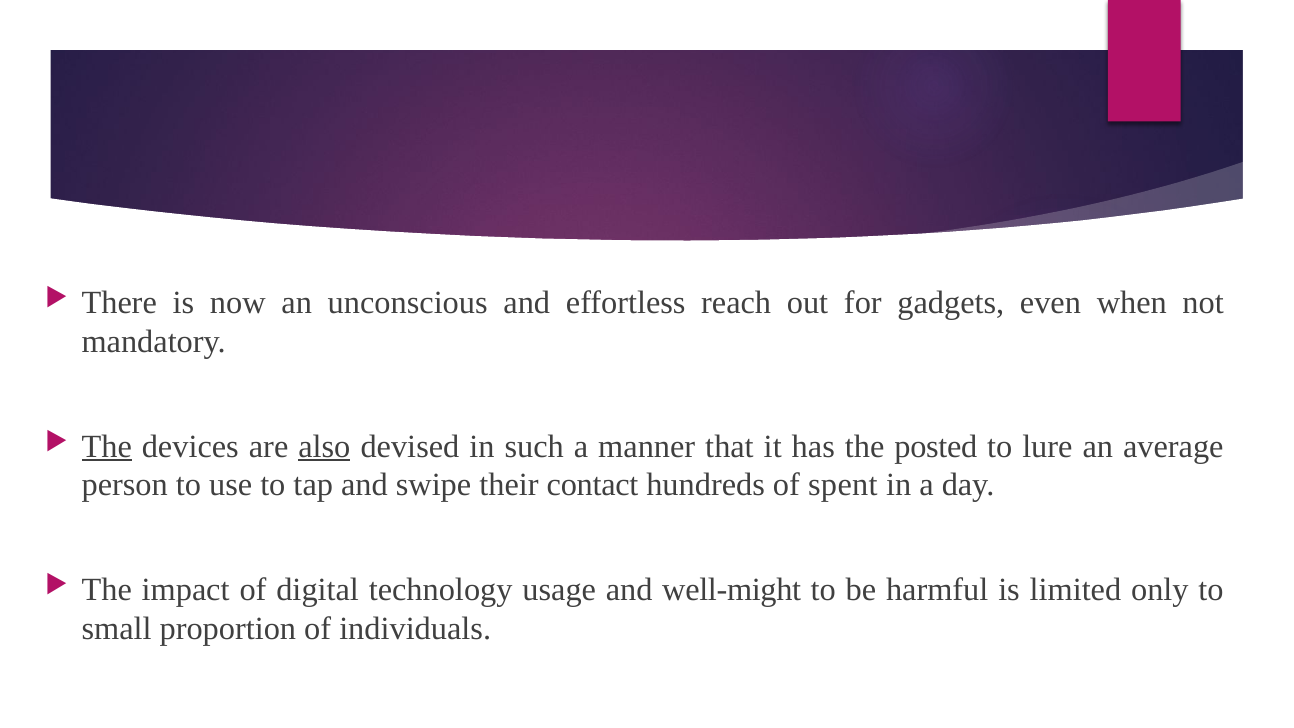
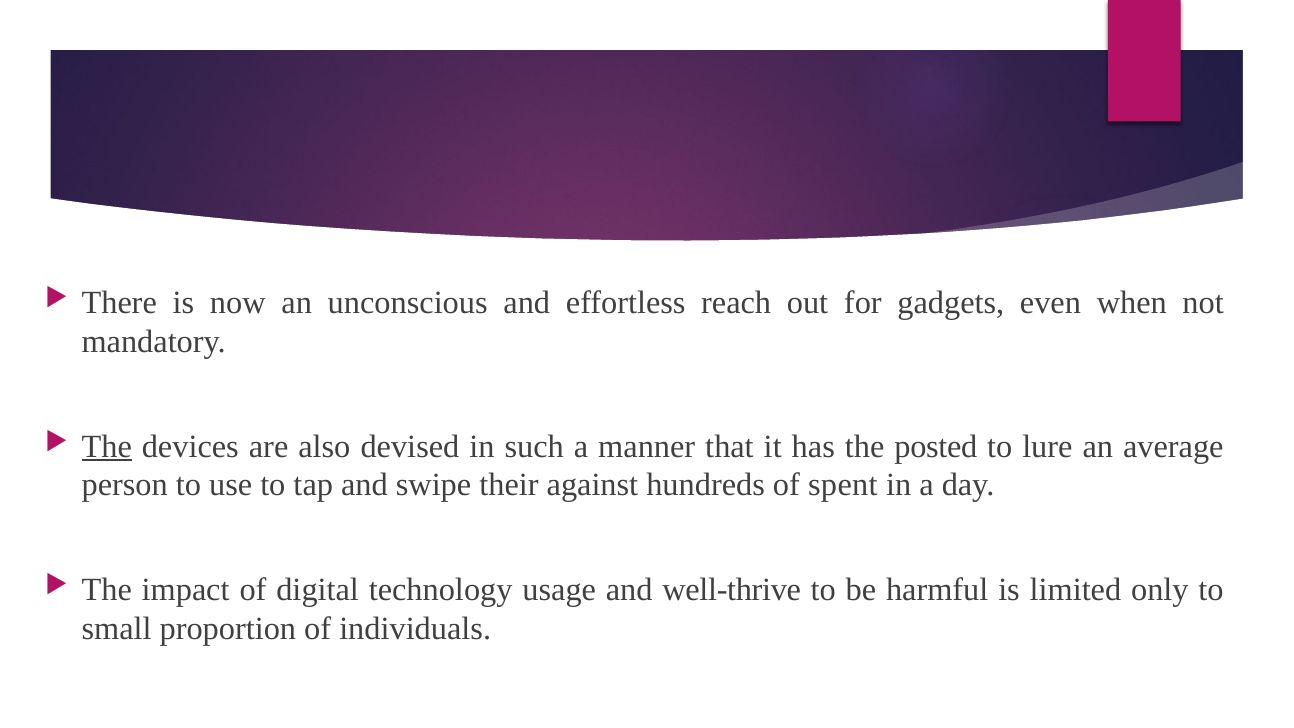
also underline: present -> none
contact: contact -> against
well-might: well-might -> well-thrive
